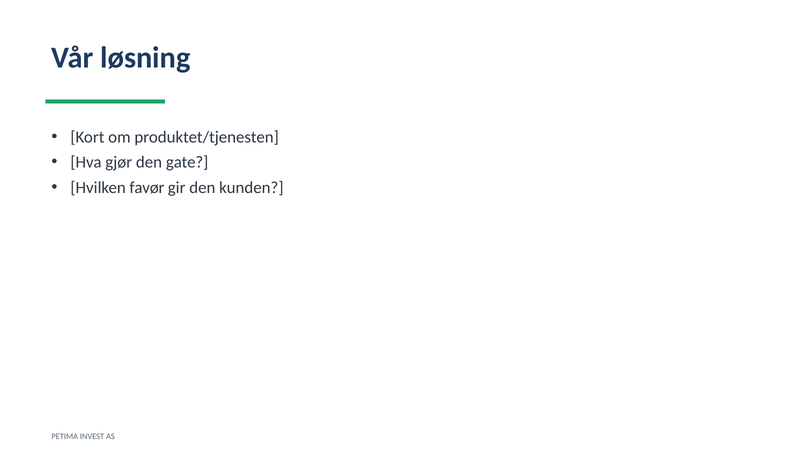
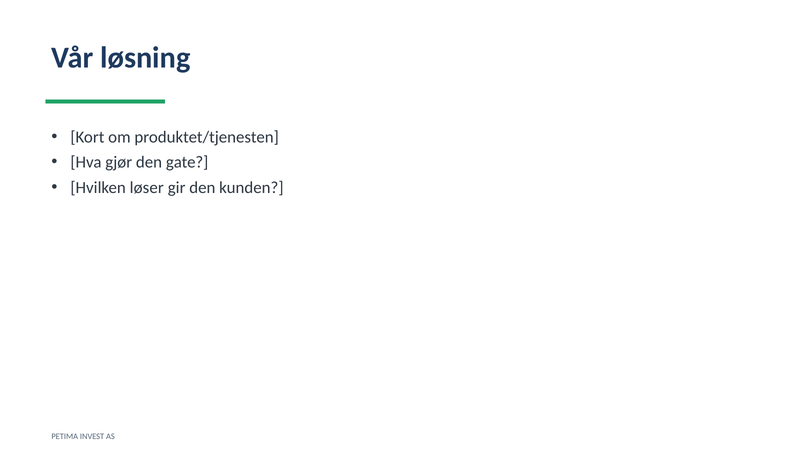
favør: favør -> løser
